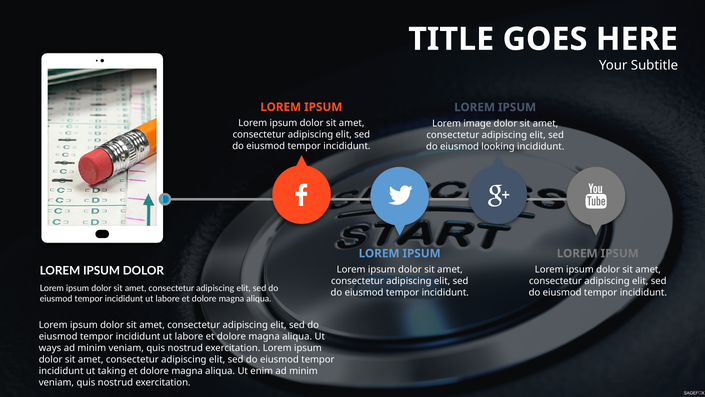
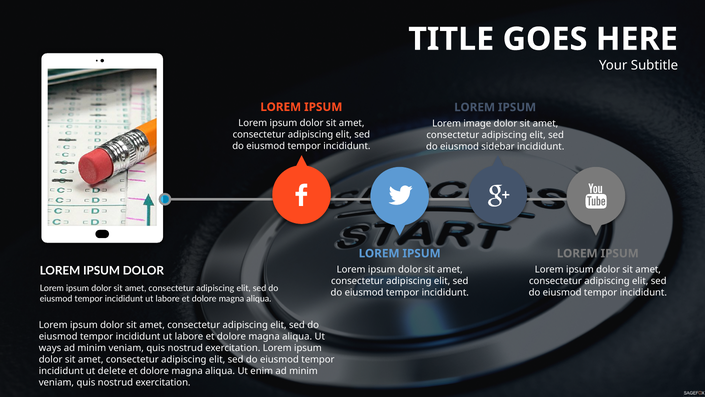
looking: looking -> sidebar
taking: taking -> delete
